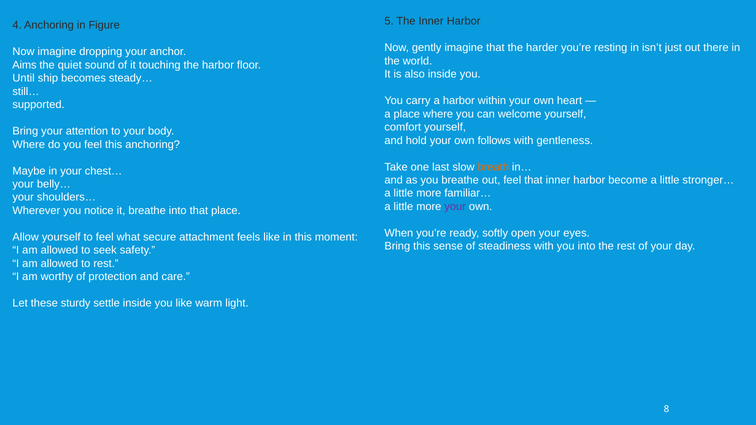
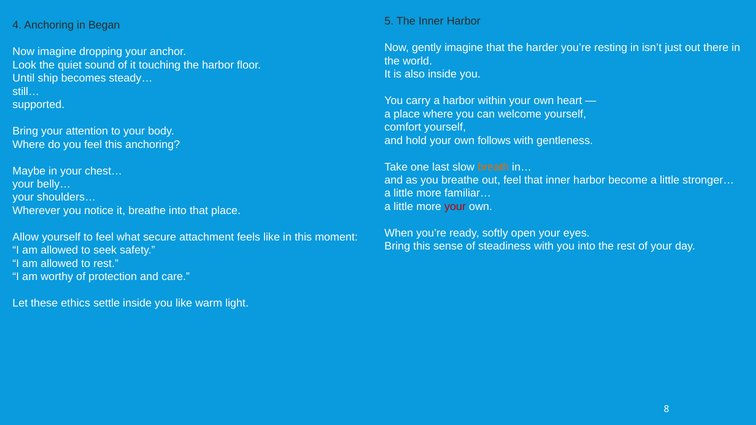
Figure: Figure -> Began
Aims: Aims -> Look
your at (455, 207) colour: purple -> red
sturdy: sturdy -> ethics
